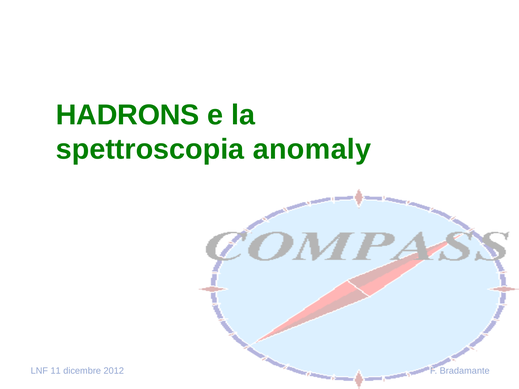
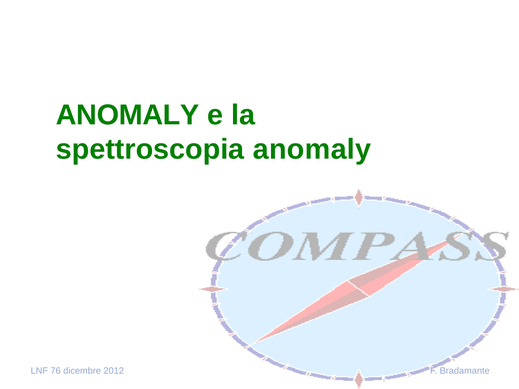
HADRONS at (128, 115): HADRONS -> ANOMALY
11: 11 -> 76
